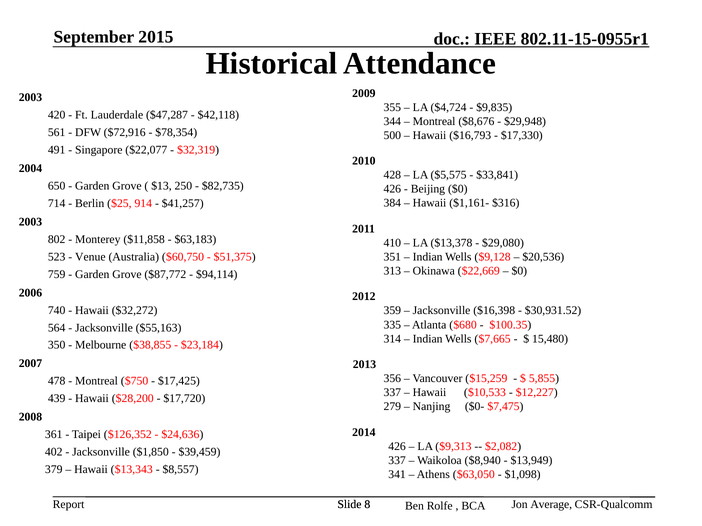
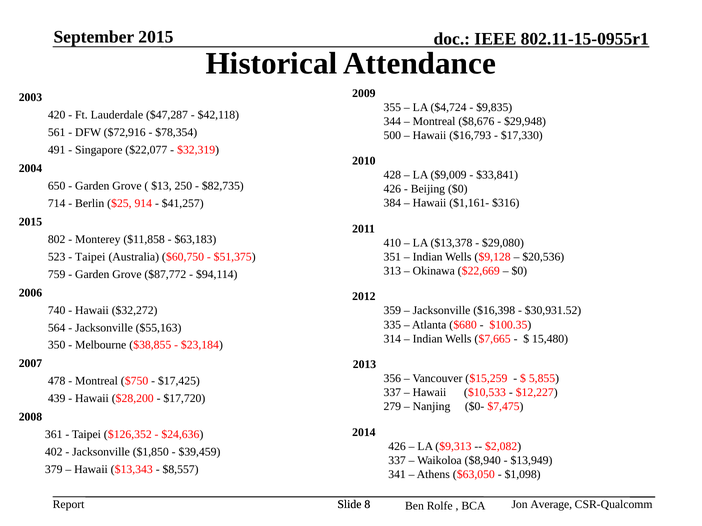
$5,575: $5,575 -> $9,009
2003 at (30, 222): 2003 -> 2015
Venue at (90, 257): Venue -> Taipei
